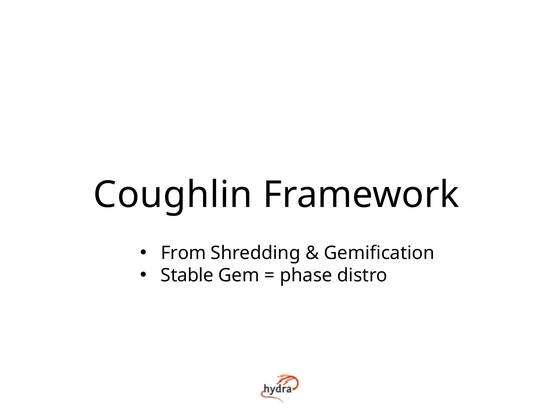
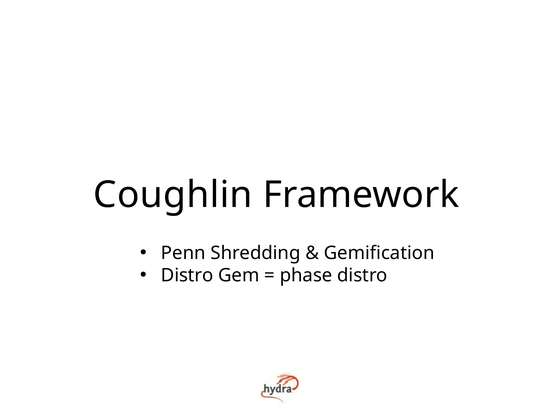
From: From -> Penn
Stable at (187, 275): Stable -> Distro
